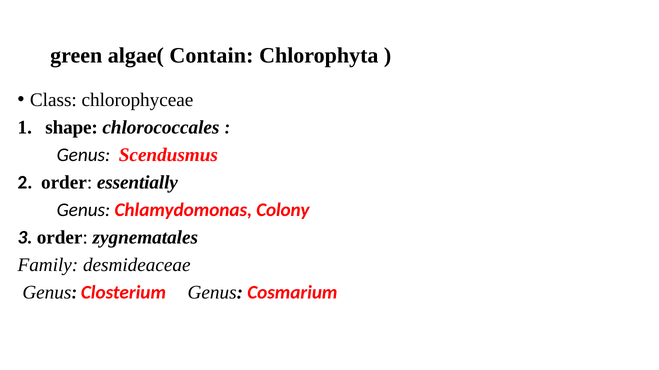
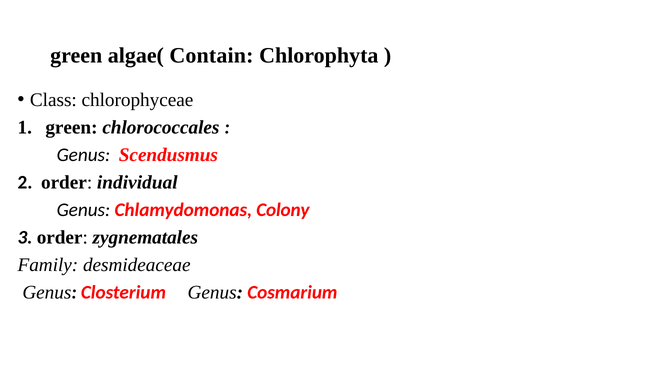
shape at (72, 128): shape -> green
essentially: essentially -> individual
